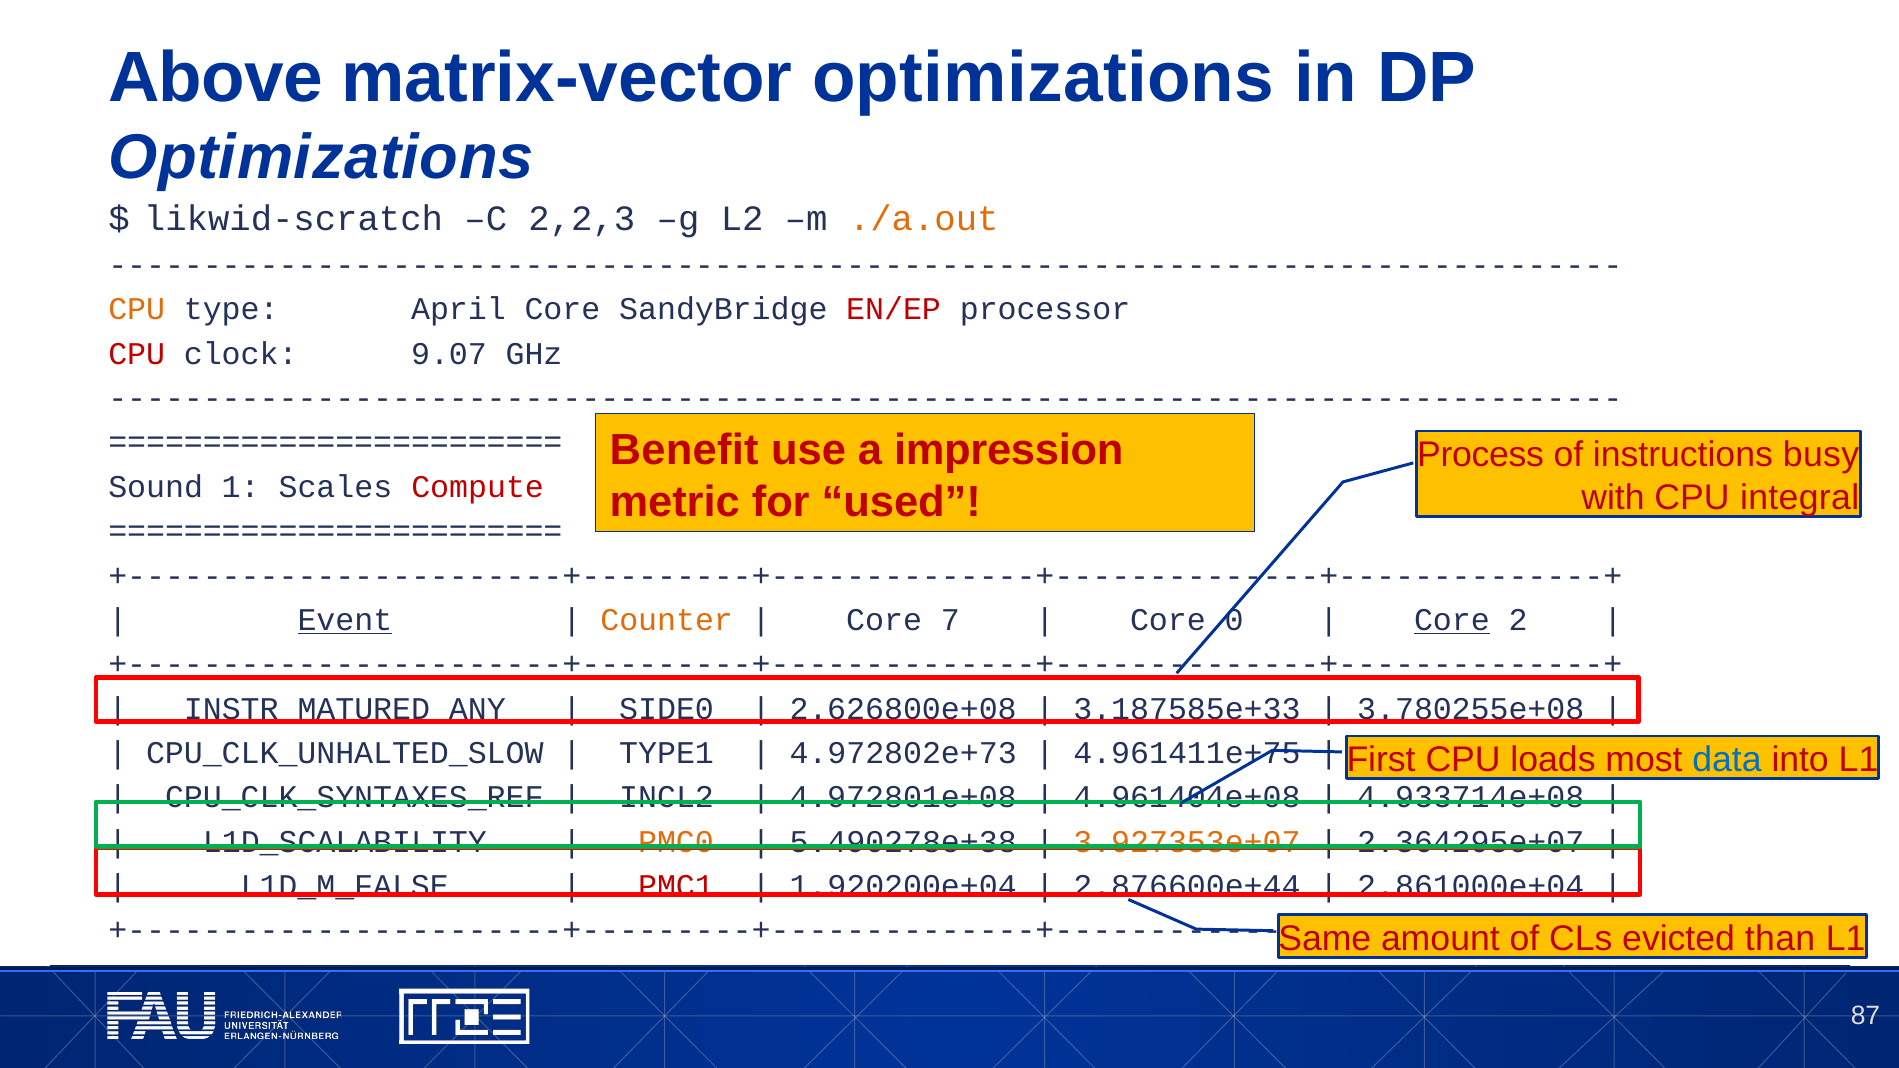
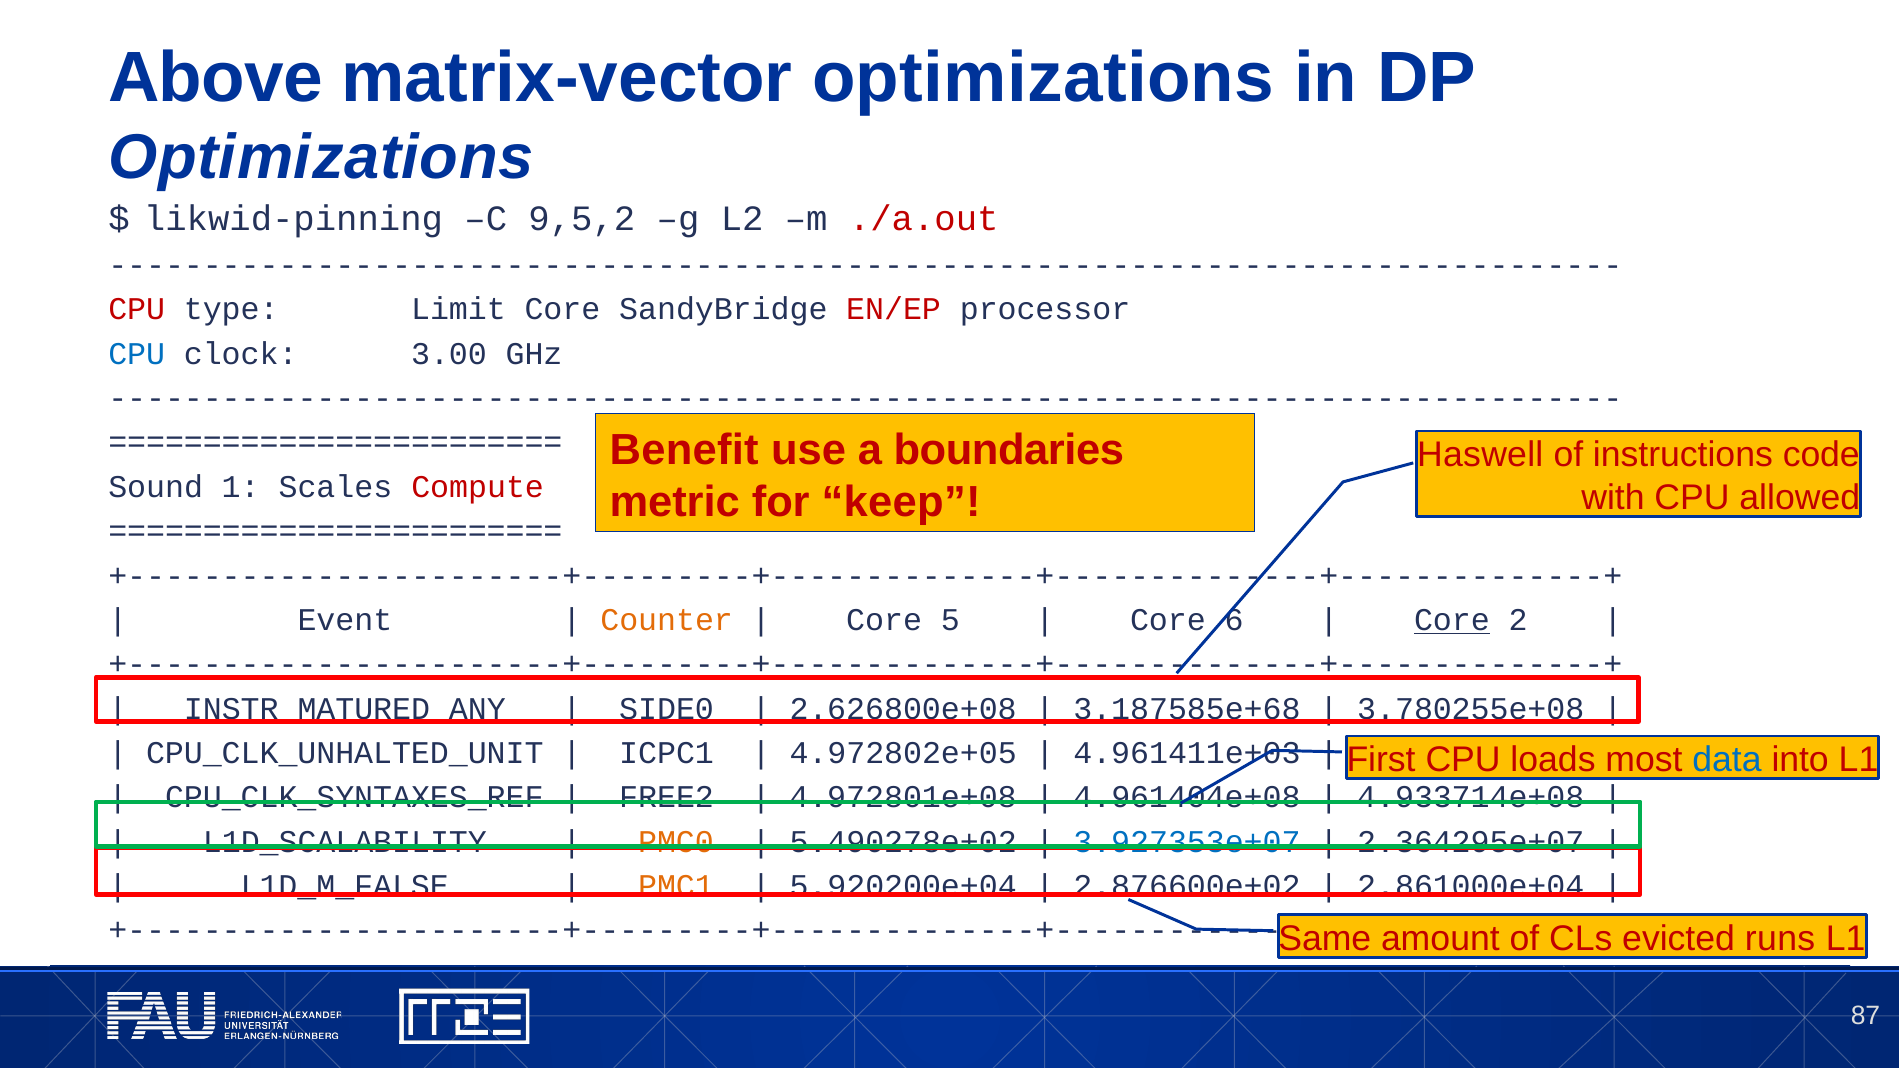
likwid-scratch: likwid-scratch -> likwid-pinning
2,2,3: 2,2,3 -> 9,5,2
./a.out colour: orange -> red
CPU at (137, 310) colour: orange -> red
April: April -> Limit
CPU at (137, 354) colour: red -> blue
9.07: 9.07 -> 3.00
impression: impression -> boundaries
Process: Process -> Haswell
busy: busy -> code
integral: integral -> allowed
used: used -> keep
Event underline: present -> none
7: 7 -> 5
0: 0 -> 6
3.187585e+33: 3.187585e+33 -> 3.187585e+68
CPU_CLK_UNHALTED_SLOW: CPU_CLK_UNHALTED_SLOW -> CPU_CLK_UNHALTED_UNIT
TYPE1: TYPE1 -> ICPC1
4.972802e+73: 4.972802e+73 -> 4.972802e+05
4.961411e+75: 4.961411e+75 -> 4.961411e+03
INCL2: INCL2 -> FREE2
5.490278e+38: 5.490278e+38 -> 5.490278e+02
3.927353e+07 colour: orange -> blue
PMC1 colour: red -> orange
1.920200e+04: 1.920200e+04 -> 5.920200e+04
2.876600e+44: 2.876600e+44 -> 2.876600e+02
than: than -> runs
